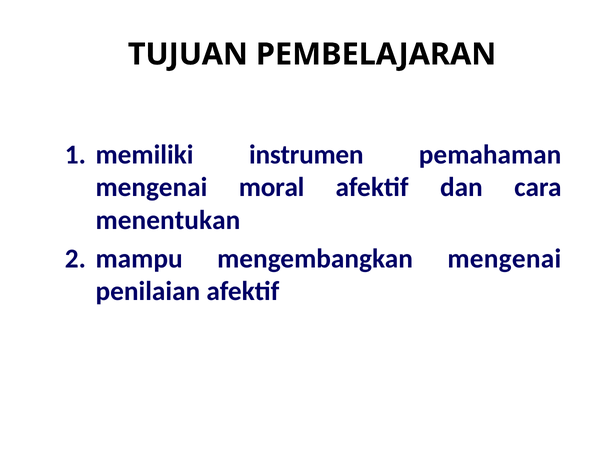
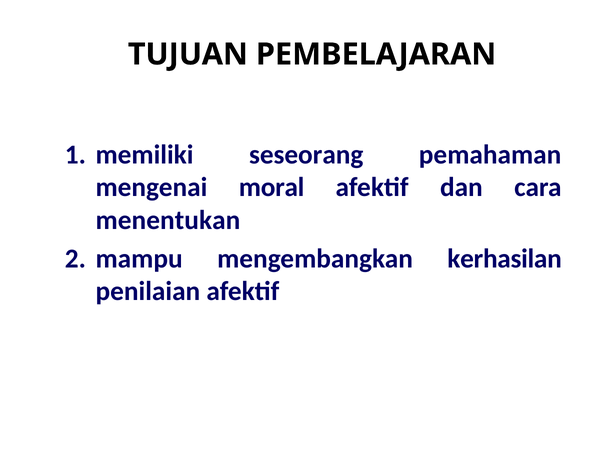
instrumen: instrumen -> seseorang
mengembangkan mengenai: mengenai -> kerhasilan
